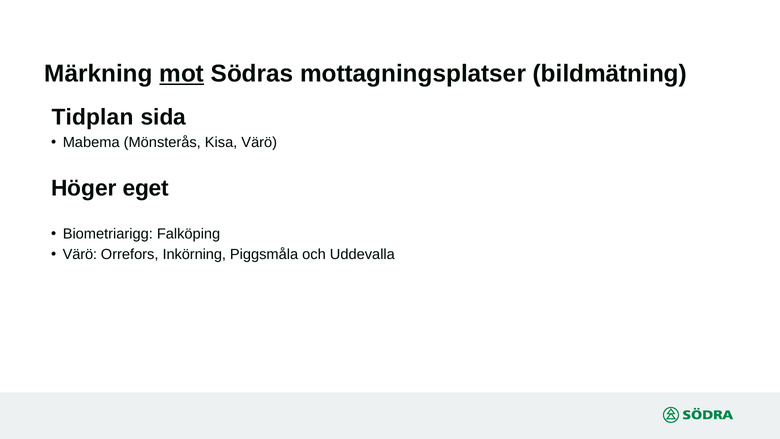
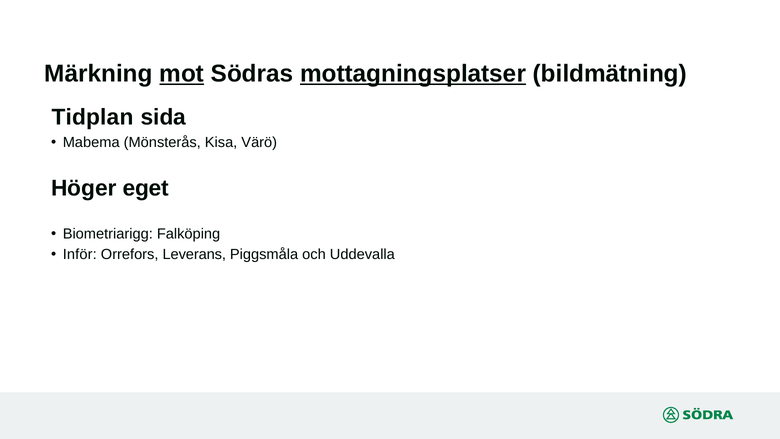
mottagningsplatser underline: none -> present
Värö at (80, 254): Värö -> Inför
Inkörning: Inkörning -> Leverans
